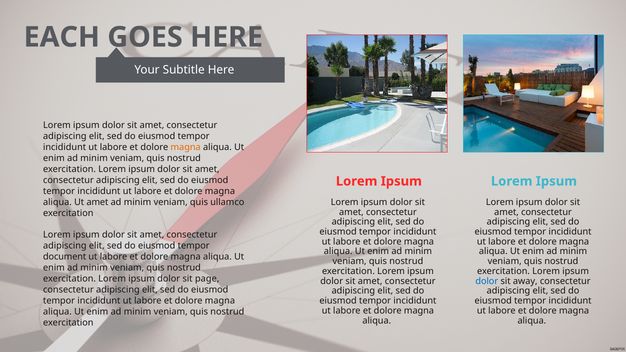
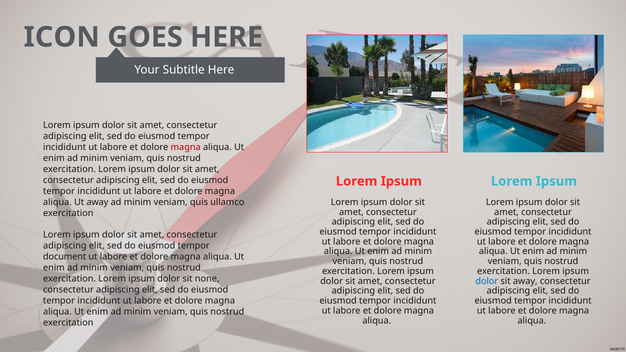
EACH: EACH -> ICON
magna at (186, 147) colour: orange -> red
Ut amet: amet -> away
page: page -> none
